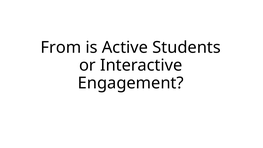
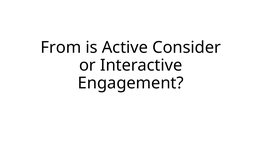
Students: Students -> Consider
